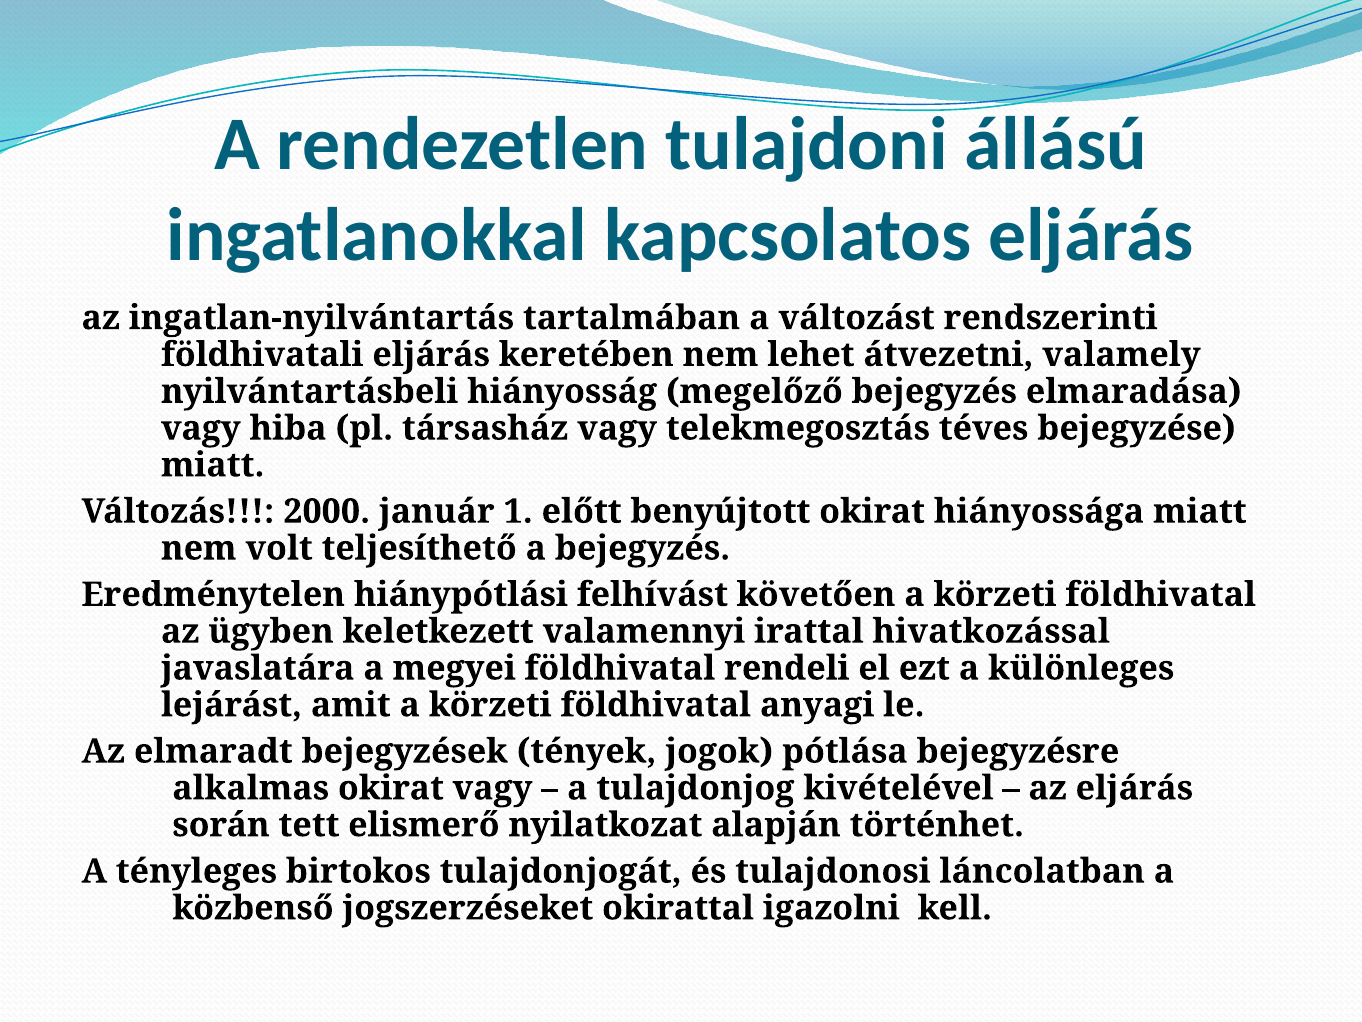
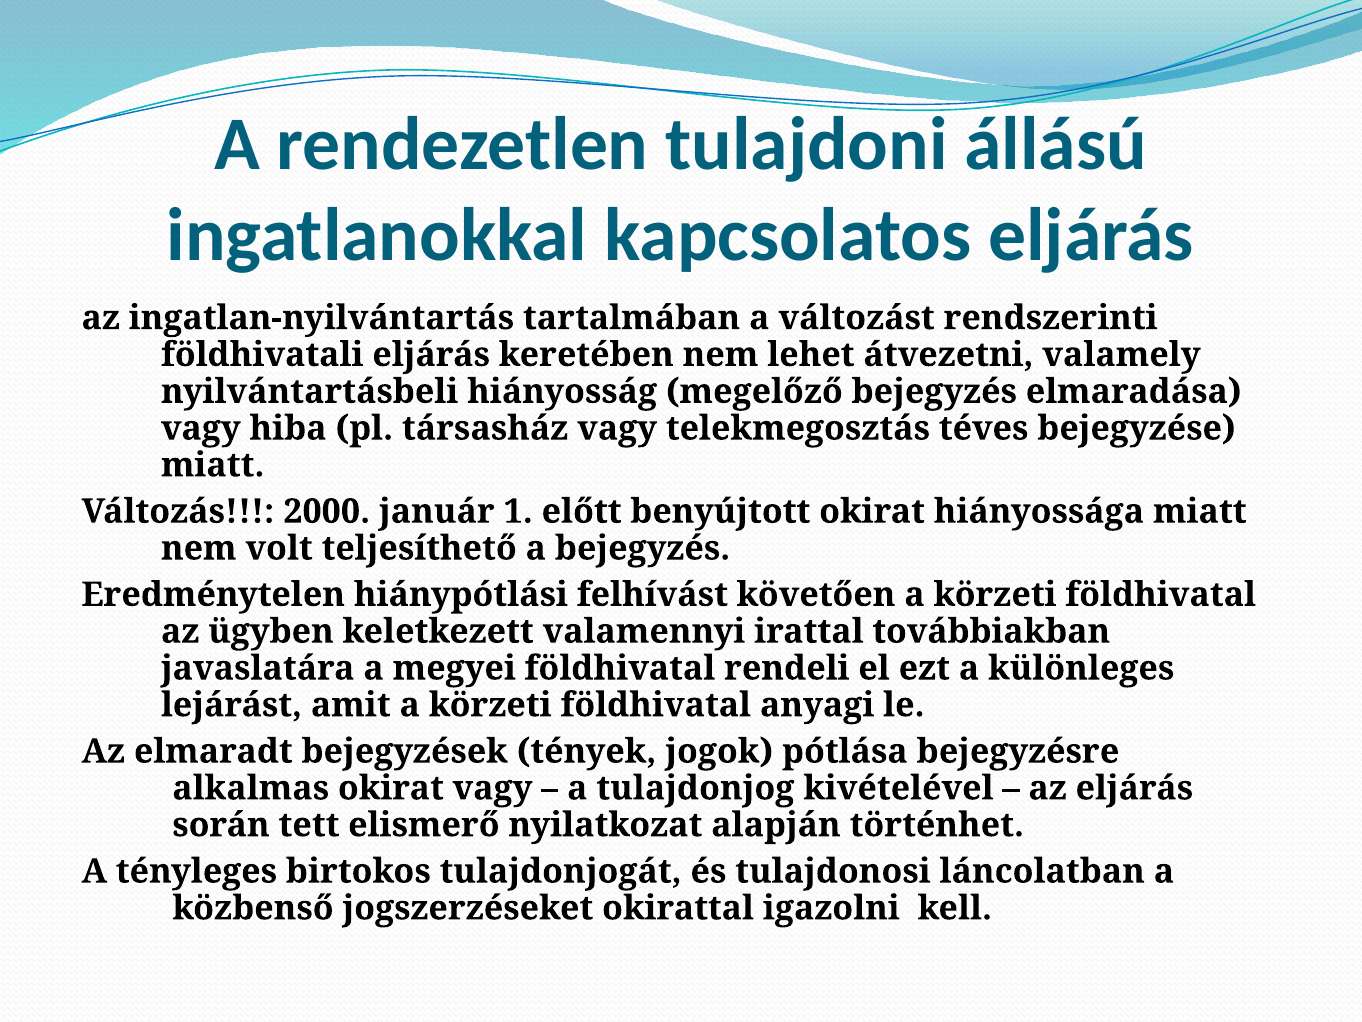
hivatkozással: hivatkozással -> továbbiakban
